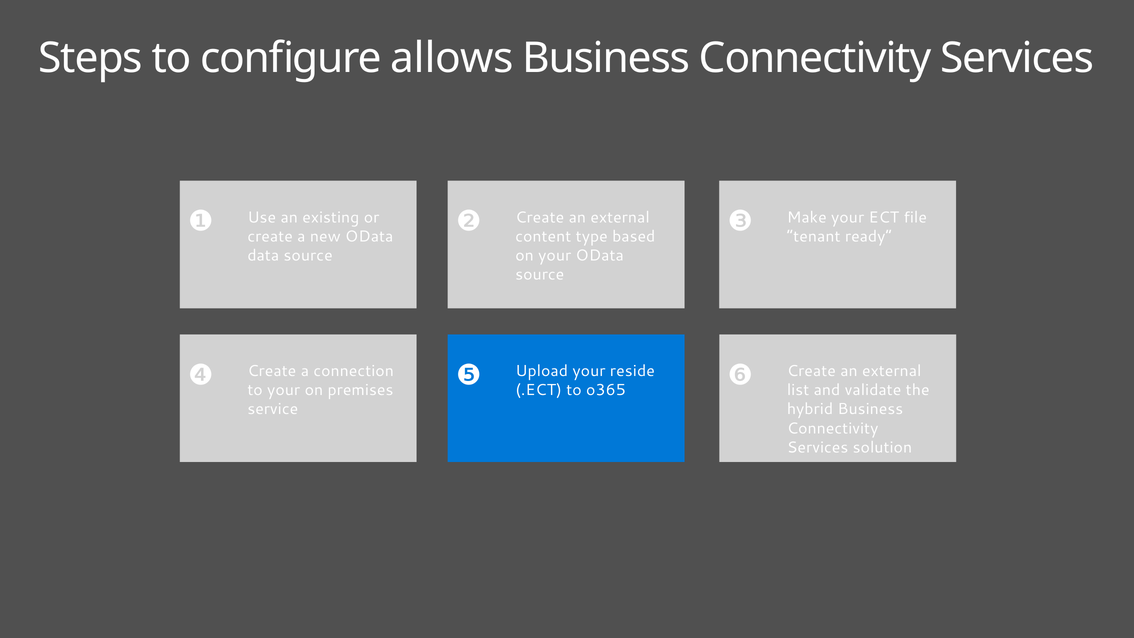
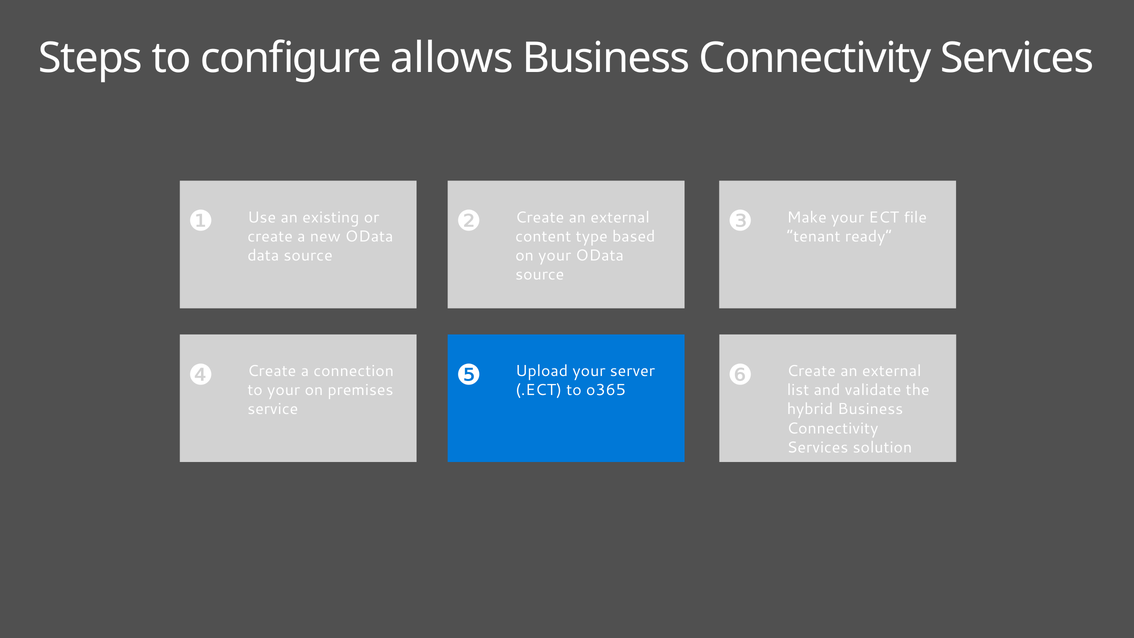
reside: reside -> server
